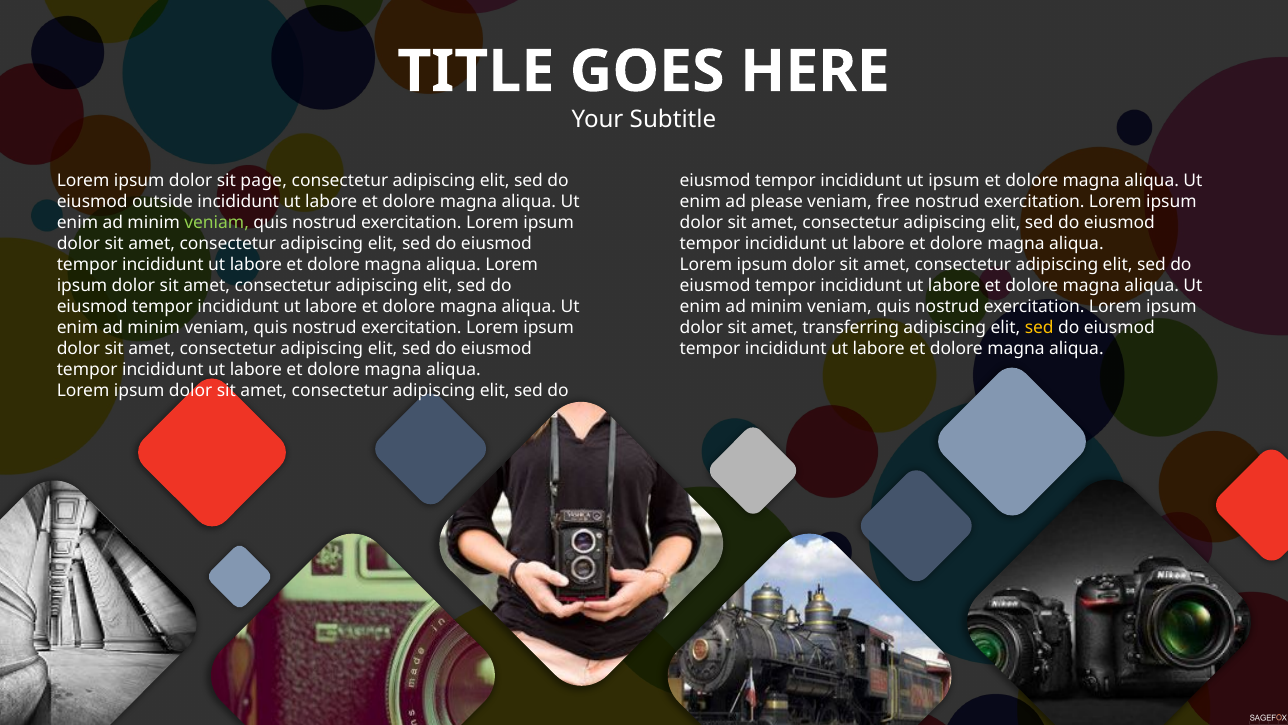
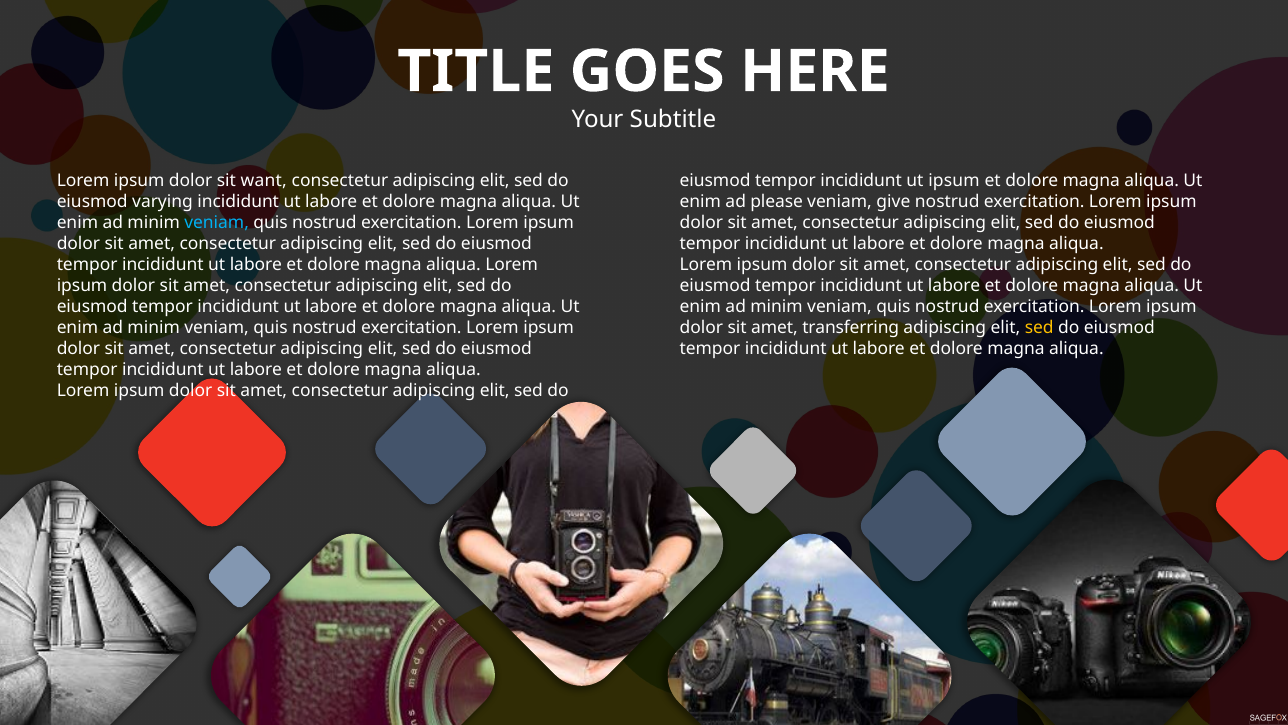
page: page -> want
outside: outside -> varying
free: free -> give
veniam at (217, 223) colour: light green -> light blue
